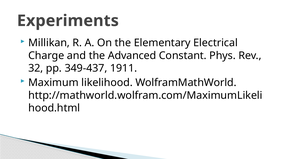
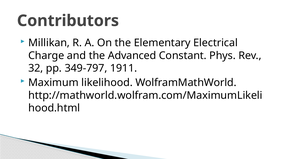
Experiments: Experiments -> Contributors
349-437: 349-437 -> 349-797
